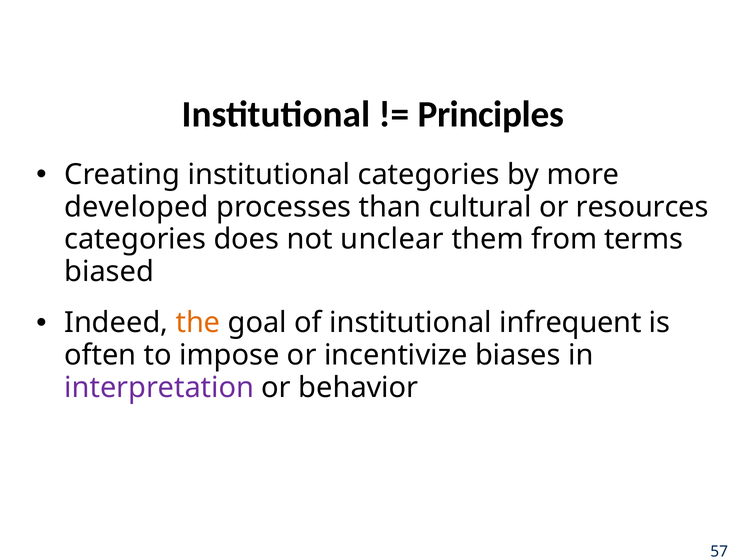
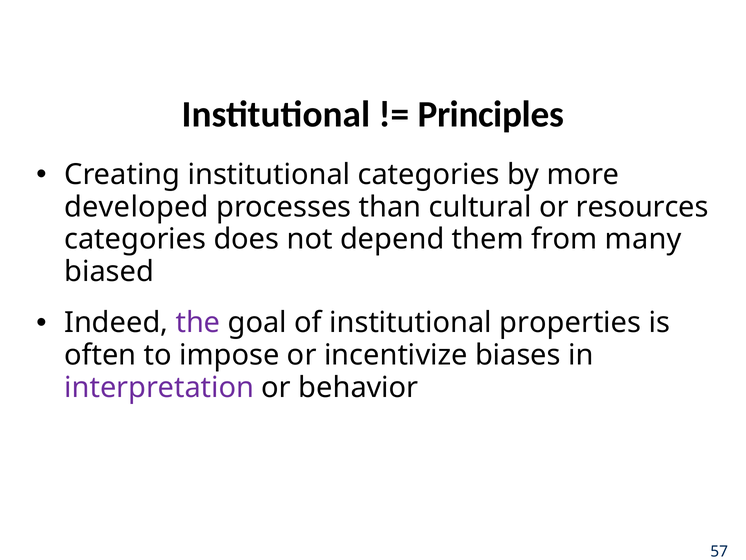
unclear: unclear -> depend
terms: terms -> many
the colour: orange -> purple
infrequent: infrequent -> properties
